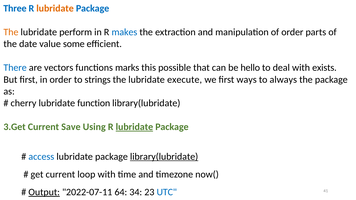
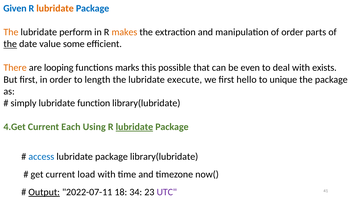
Three: Three -> Given
makes colour: blue -> orange
the at (10, 44) underline: none -> present
There colour: blue -> orange
vectors: vectors -> looping
hello: hello -> even
strings: strings -> length
ways: ways -> hello
always: always -> unique
cherry: cherry -> simply
3.Get: 3.Get -> 4.Get
Save: Save -> Each
library(lubridate at (164, 157) underline: present -> none
loop: loop -> load
64: 64 -> 18
UTC colour: blue -> purple
